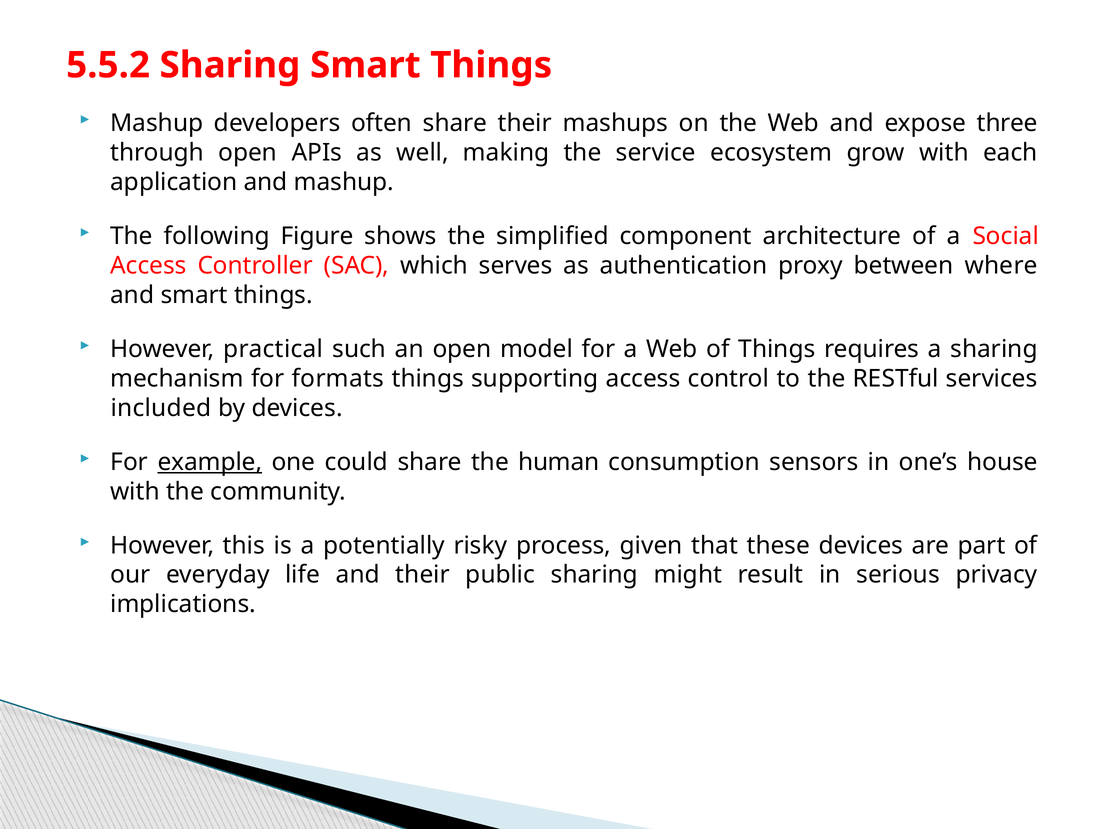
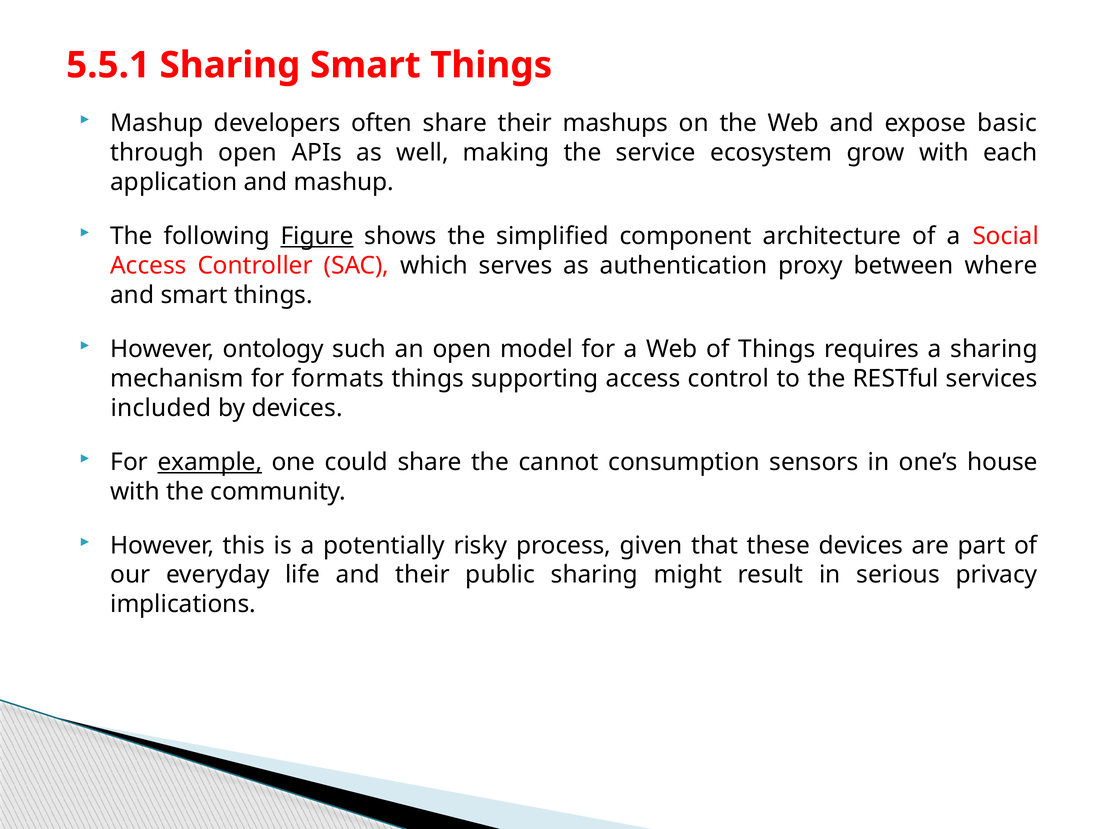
5.5.2: 5.5.2 -> 5.5.1
three: three -> basic
Figure underline: none -> present
practical: practical -> ontology
human: human -> cannot
